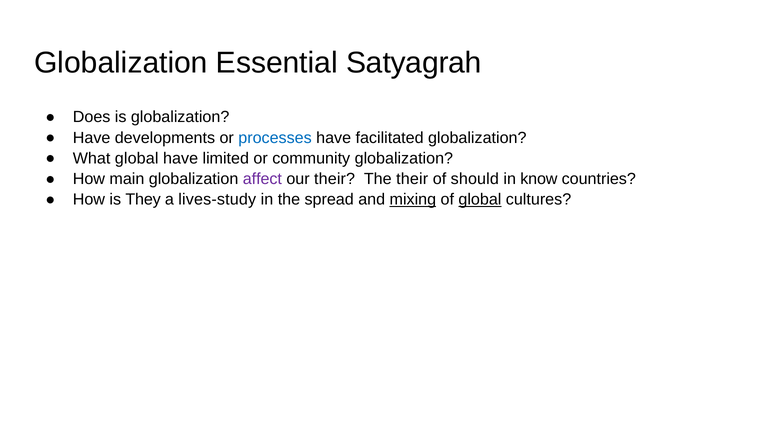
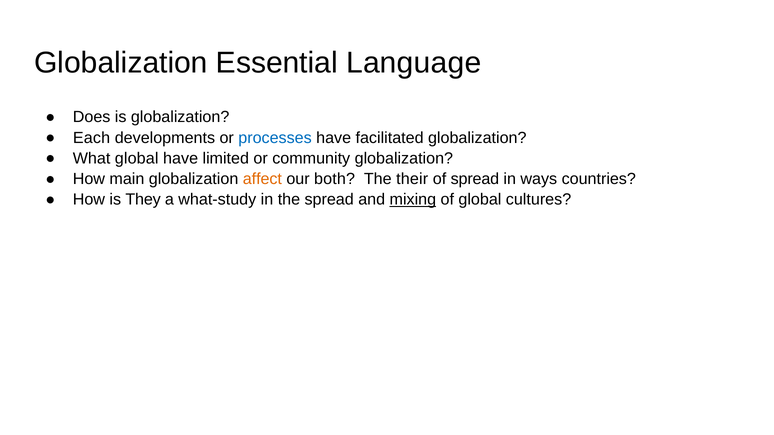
Satyagrah: Satyagrah -> Language
Have at (92, 138): Have -> Each
affect colour: purple -> orange
our their: their -> both
of should: should -> spread
know: know -> ways
lives-study: lives-study -> what-study
global at (480, 200) underline: present -> none
